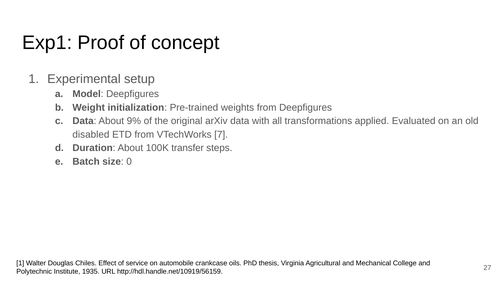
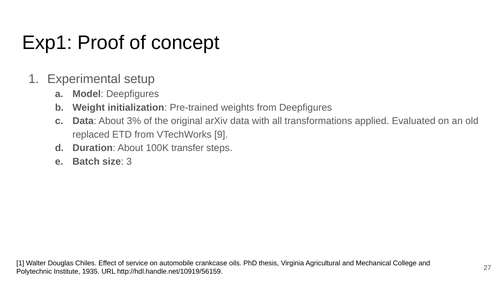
9%: 9% -> 3%
disabled: disabled -> replaced
7: 7 -> 9
0: 0 -> 3
